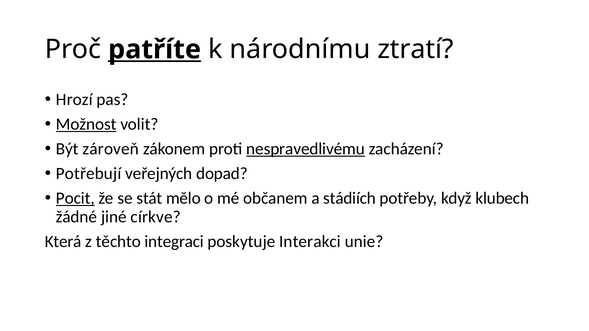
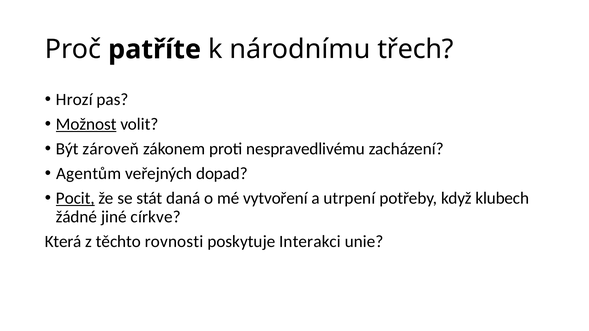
patříte underline: present -> none
ztratí: ztratí -> třech
nespravedlivému underline: present -> none
Potřebují: Potřebují -> Agentům
mělo: mělo -> daná
občanem: občanem -> vytvoření
stádiích: stádiích -> utrpení
integraci: integraci -> rovnosti
